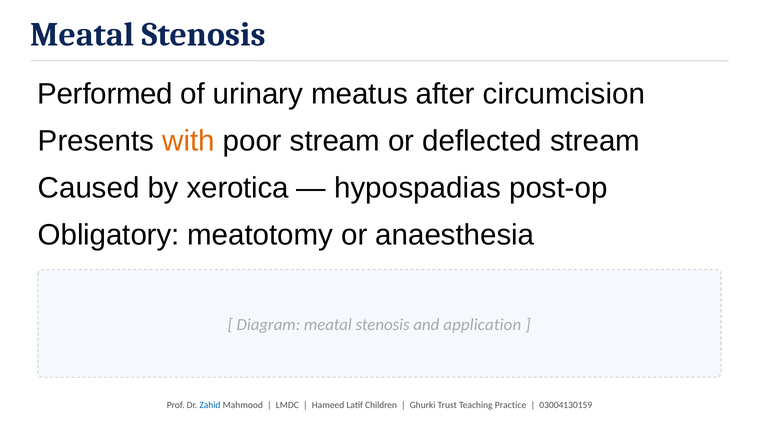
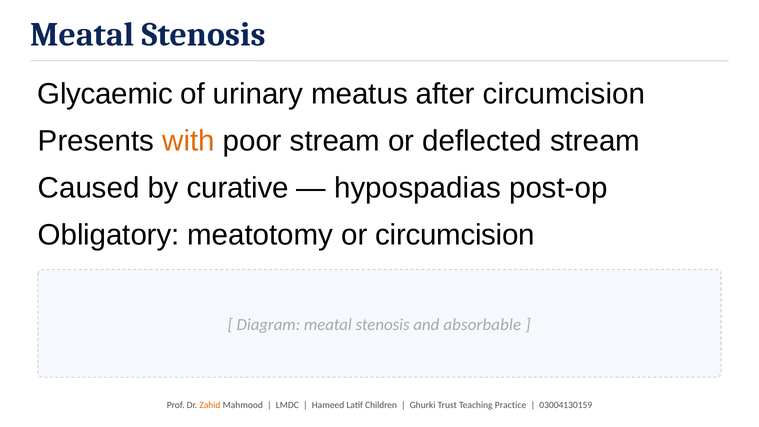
Performed: Performed -> Glycaemic
xerotica: xerotica -> curative
or anaesthesia: anaesthesia -> circumcision
application: application -> absorbable
Zahid colour: blue -> orange
